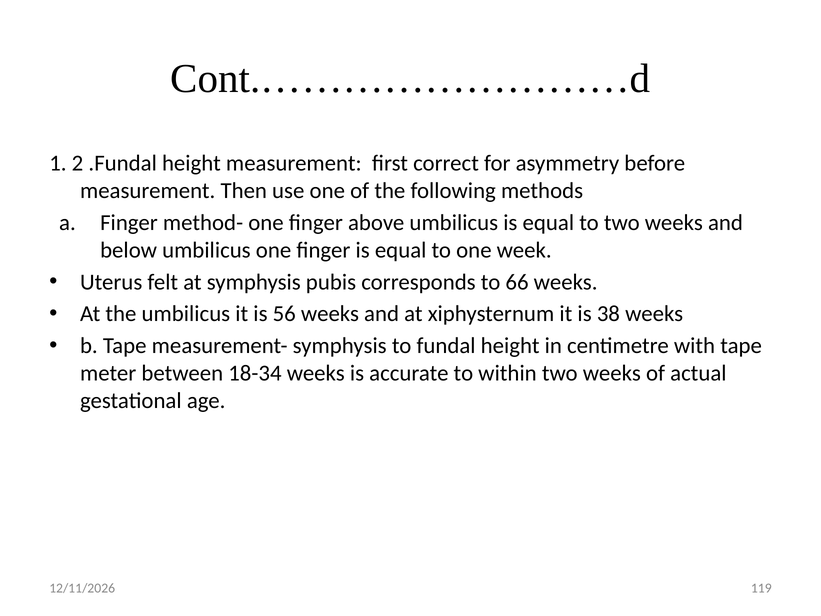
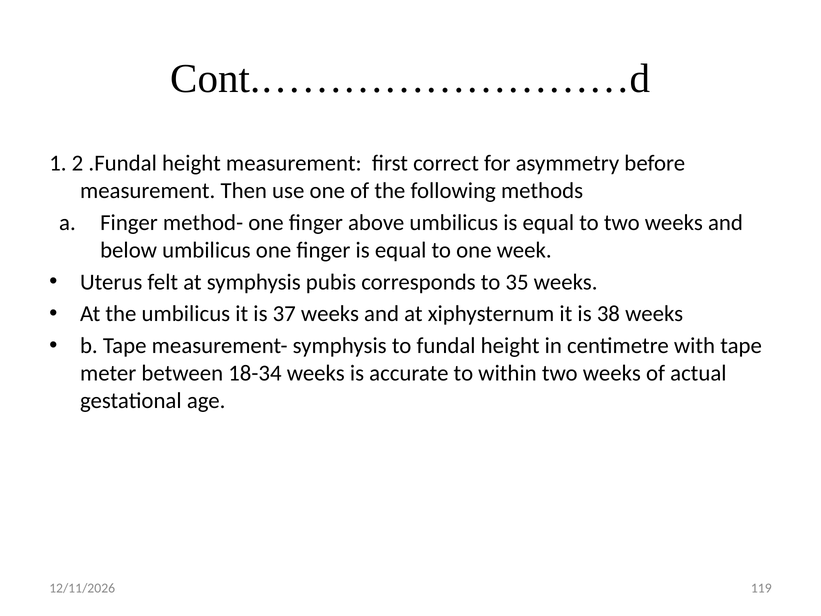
66: 66 -> 35
56: 56 -> 37
